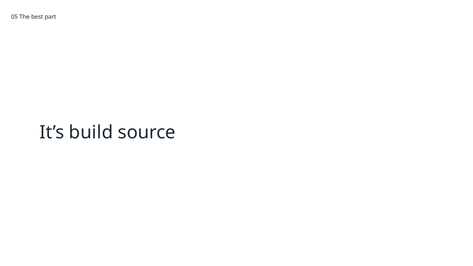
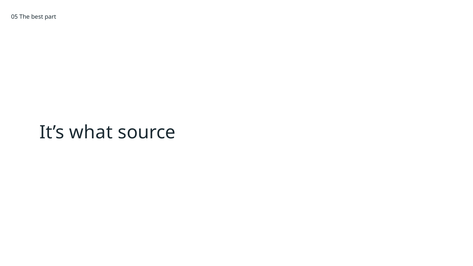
build: build -> what
